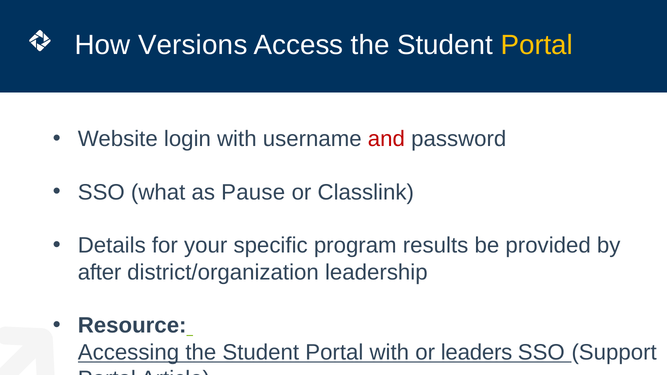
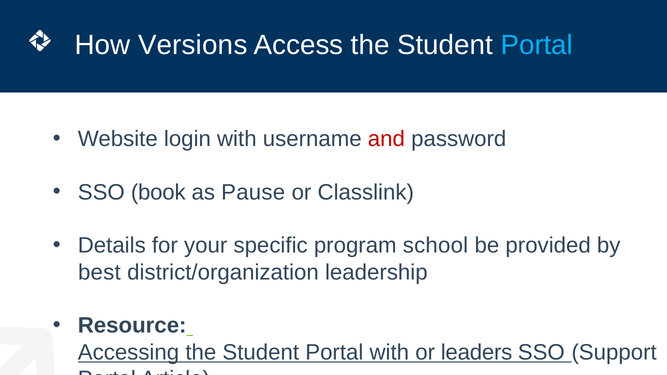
Portal at (537, 45) colour: yellow -> light blue
what: what -> book
results: results -> school
after: after -> best
